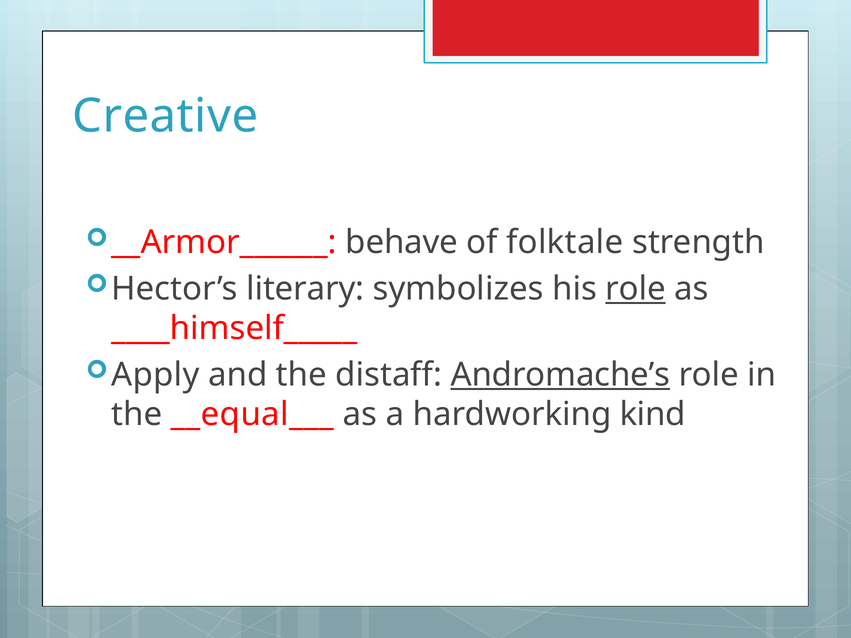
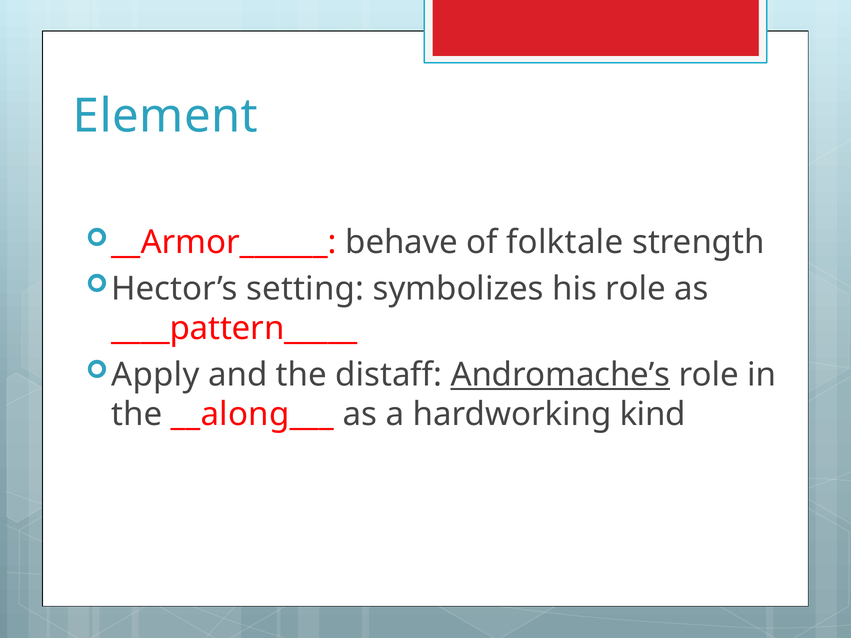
Creative: Creative -> Element
literary: literary -> setting
role at (636, 289) underline: present -> none
____himself_____: ____himself_____ -> ____pattern_____
__equal___: __equal___ -> __along___
